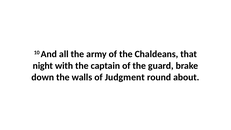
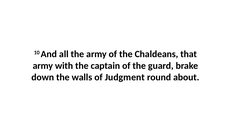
night at (43, 66): night -> army
